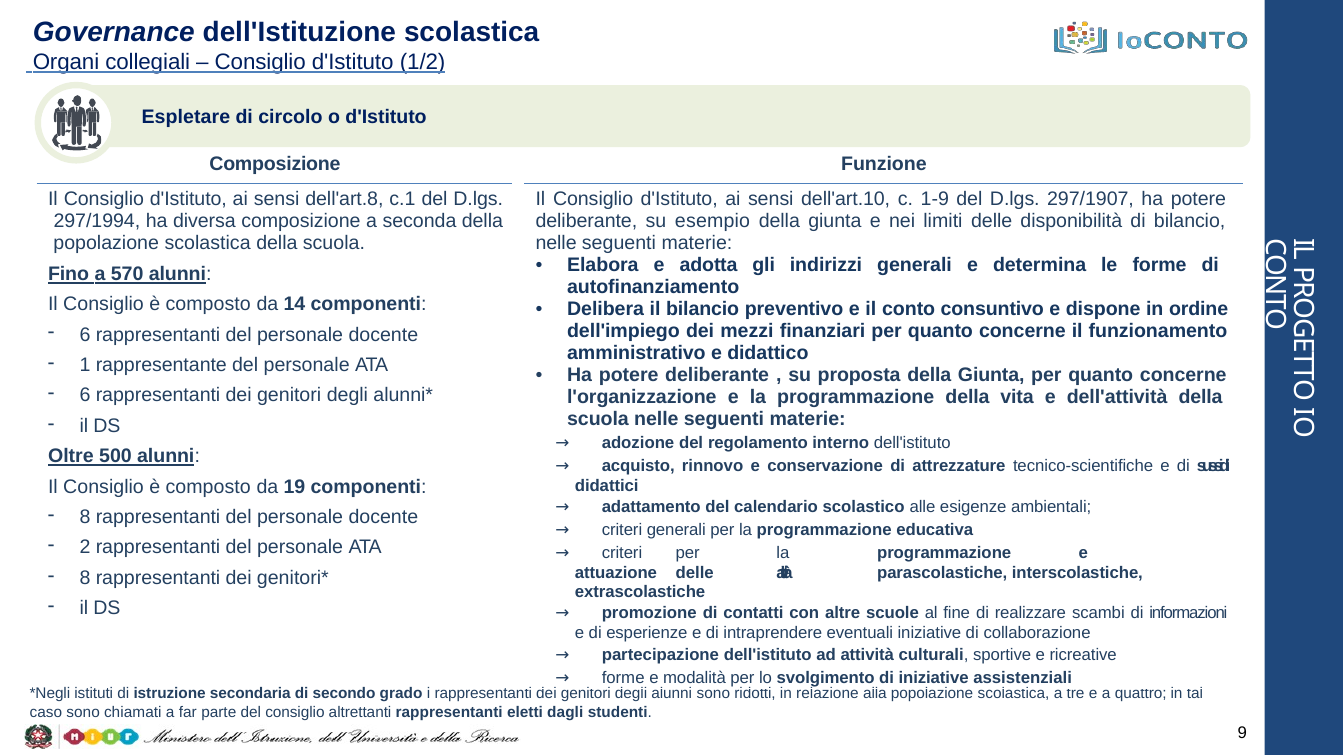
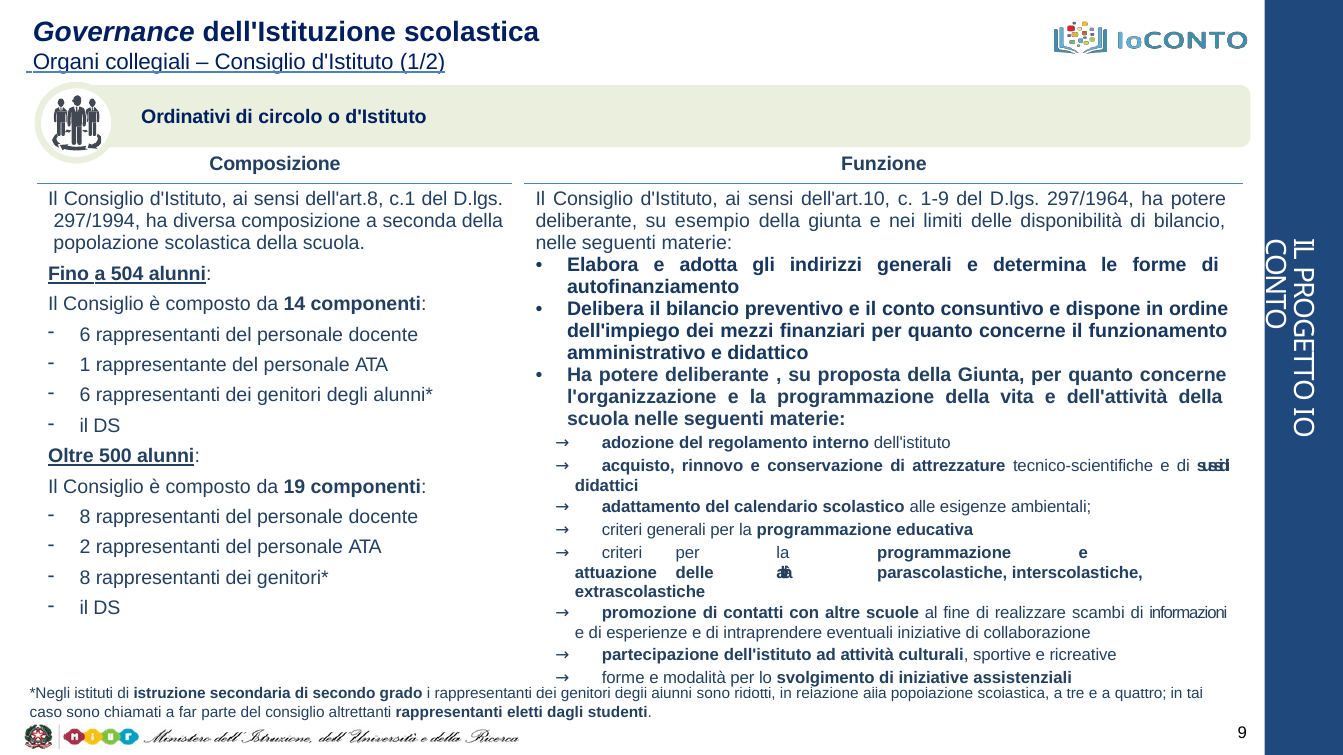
Espletare: Espletare -> Ordinativi
297/1907: 297/1907 -> 297/1964
570: 570 -> 504
